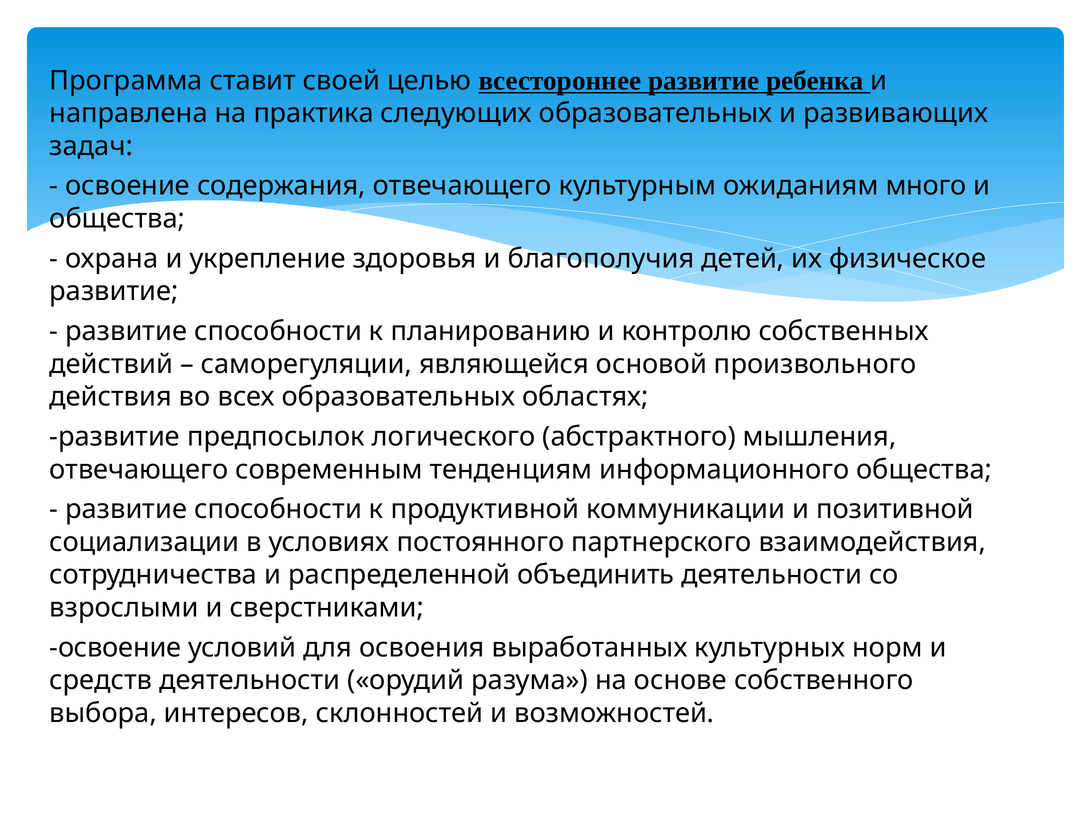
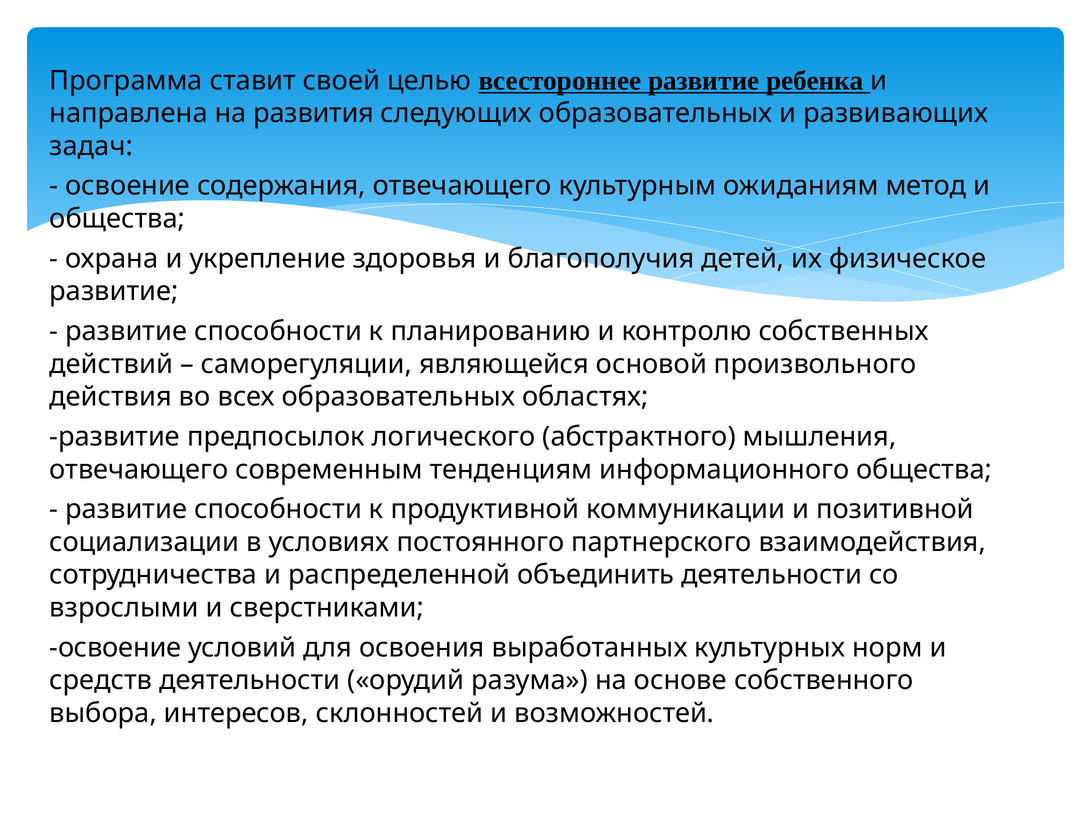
практика: практика -> развития
много: много -> метод
